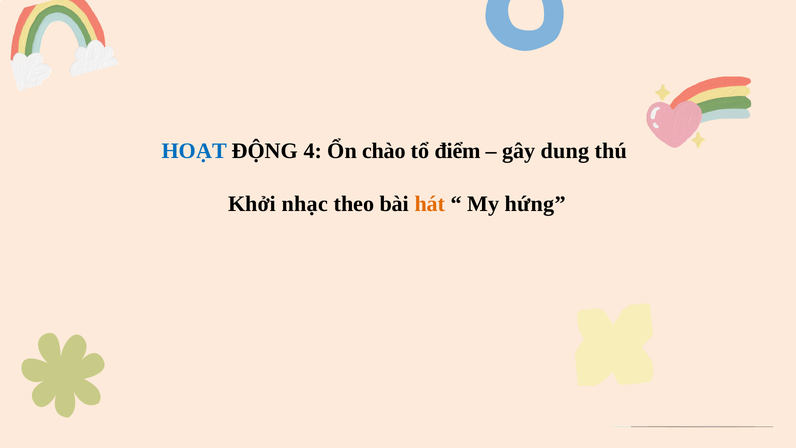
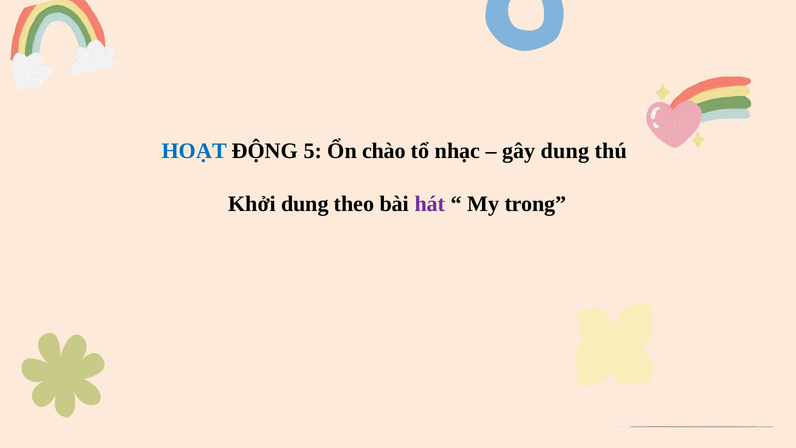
4: 4 -> 5
điểm: điểm -> nhạc
Khởi nhạc: nhạc -> dung
hát colour: orange -> purple
hứng: hứng -> trong
